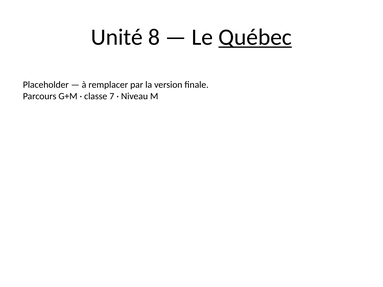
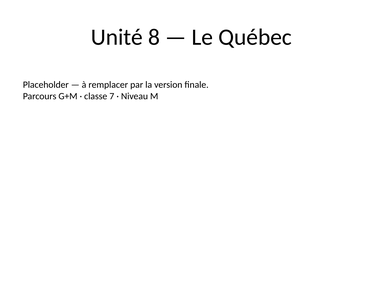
Québec underline: present -> none
